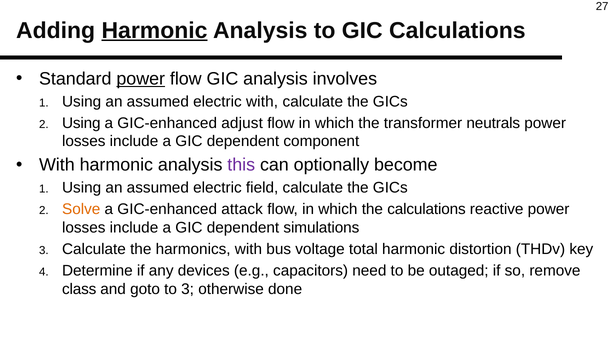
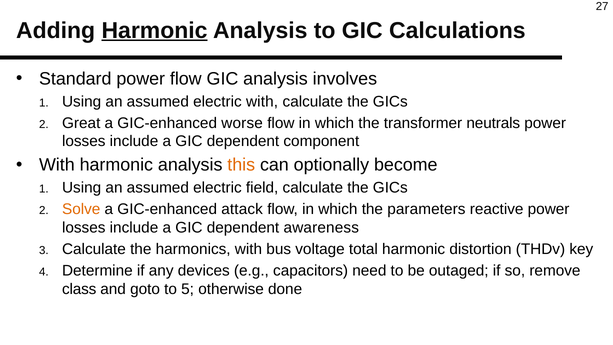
power at (141, 79) underline: present -> none
Using at (81, 123): Using -> Great
adjust: adjust -> worse
this colour: purple -> orange
the calculations: calculations -> parameters
simulations: simulations -> awareness
to 3: 3 -> 5
